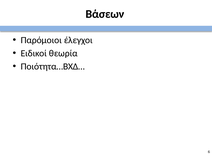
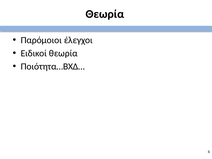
Βάσεων at (105, 14): Βάσεων -> Θεωρία
